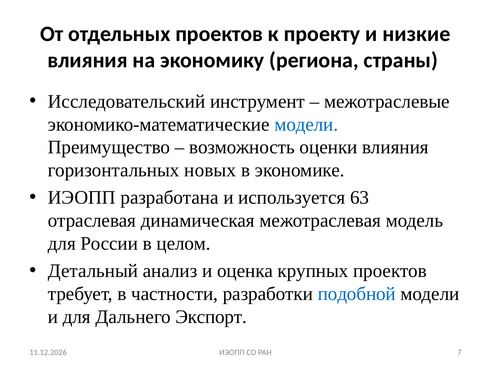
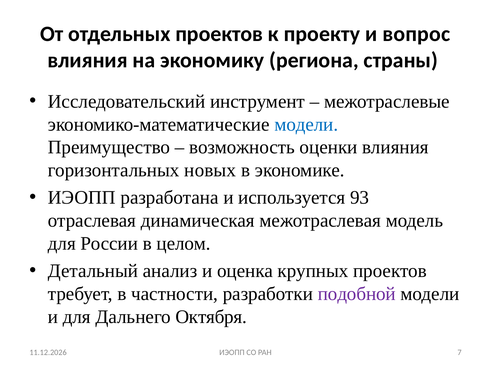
низкие: низкие -> вопрос
63: 63 -> 93
подобной colour: blue -> purple
Экспорт: Экспорт -> Октября
